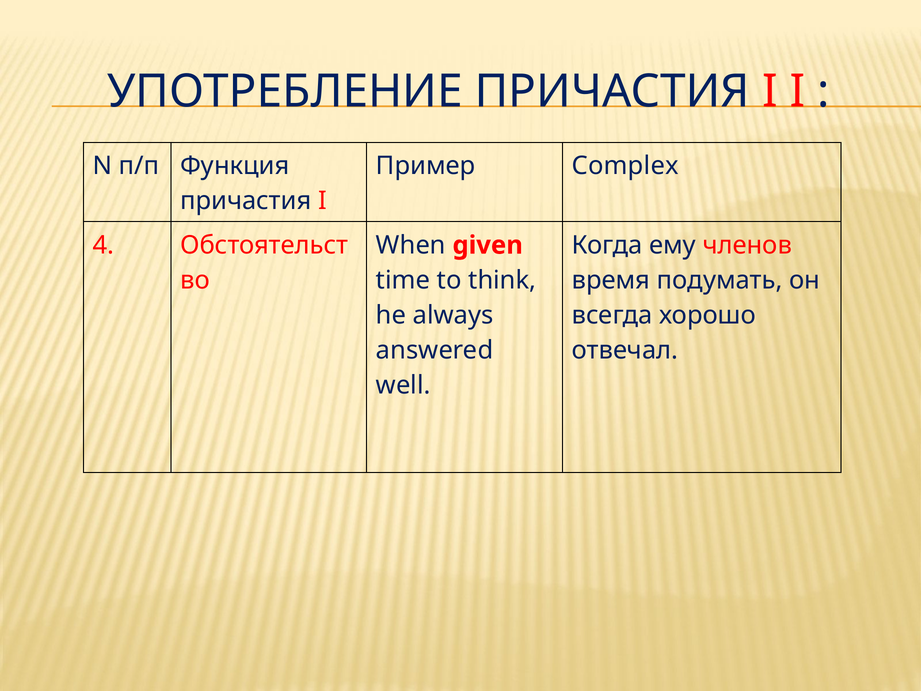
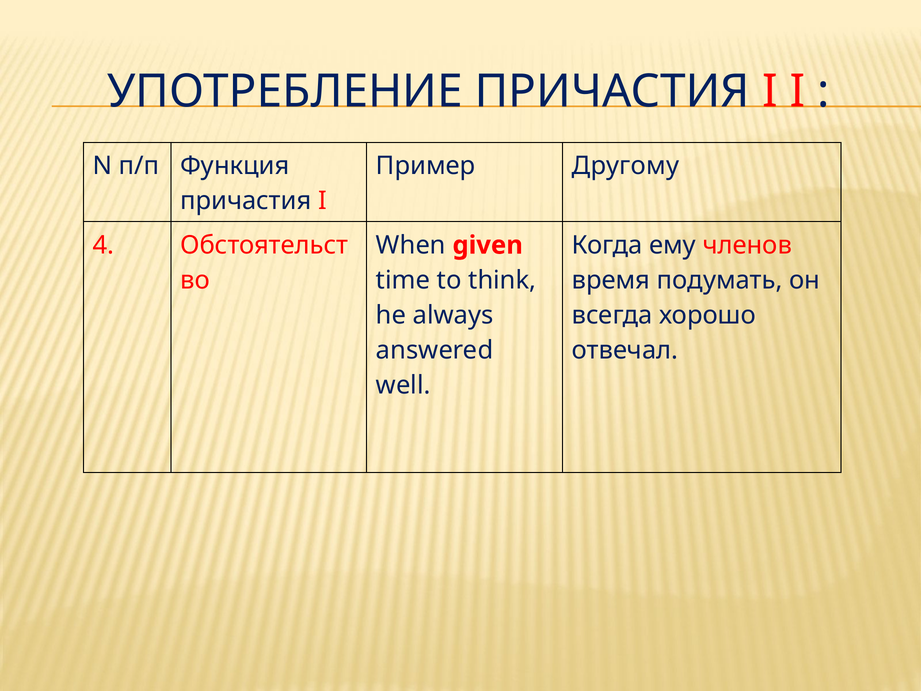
Complex: Complex -> Другому
